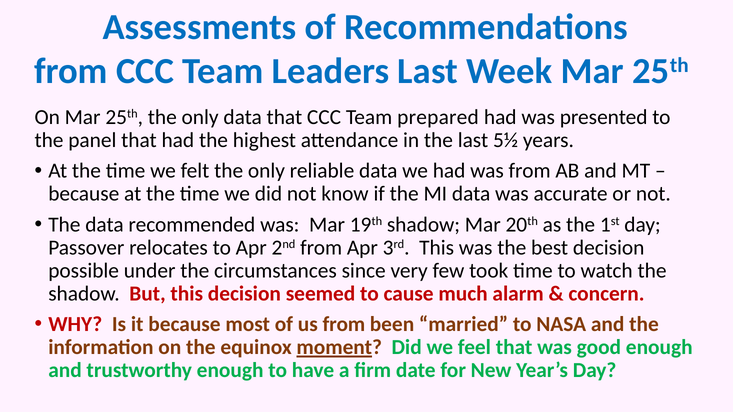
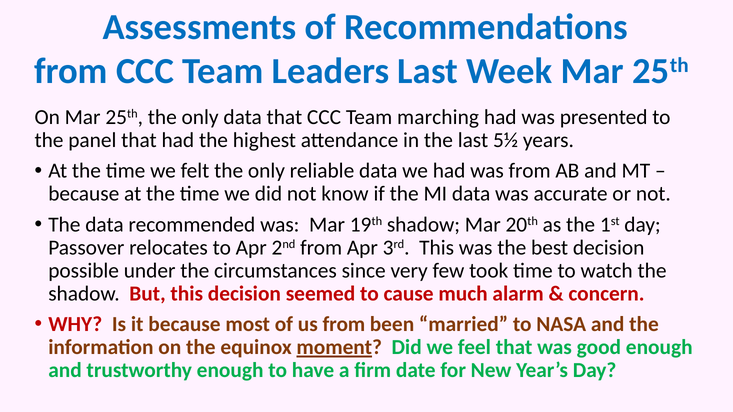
prepared: prepared -> marching
